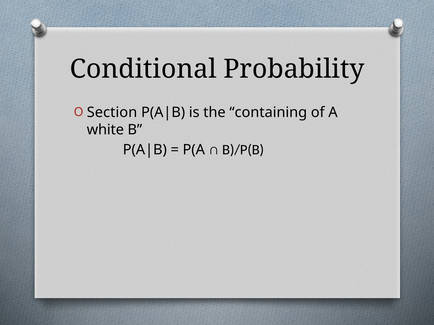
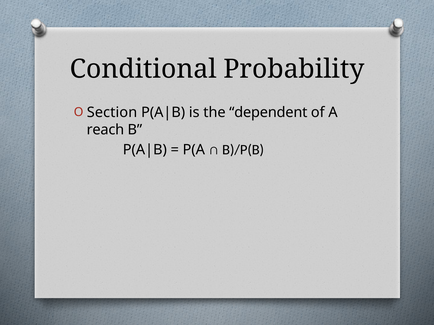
containing: containing -> dependent
white: white -> reach
